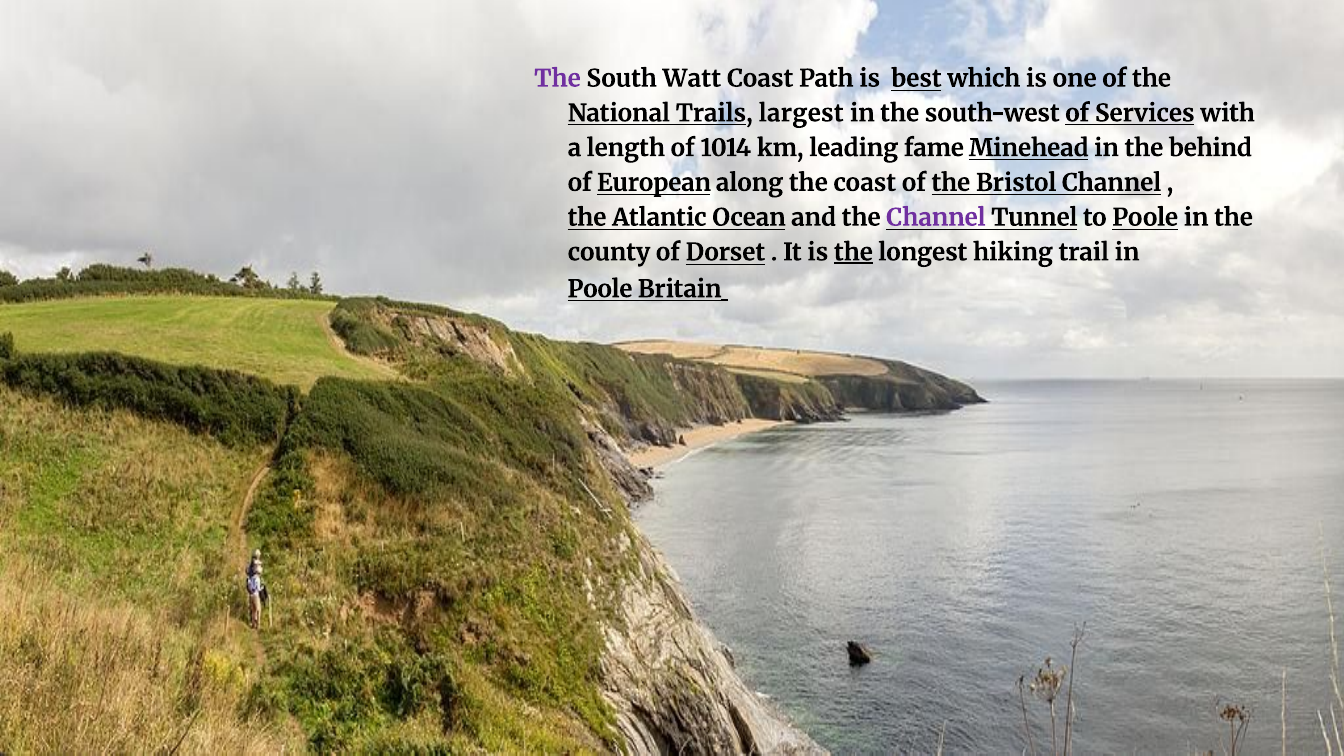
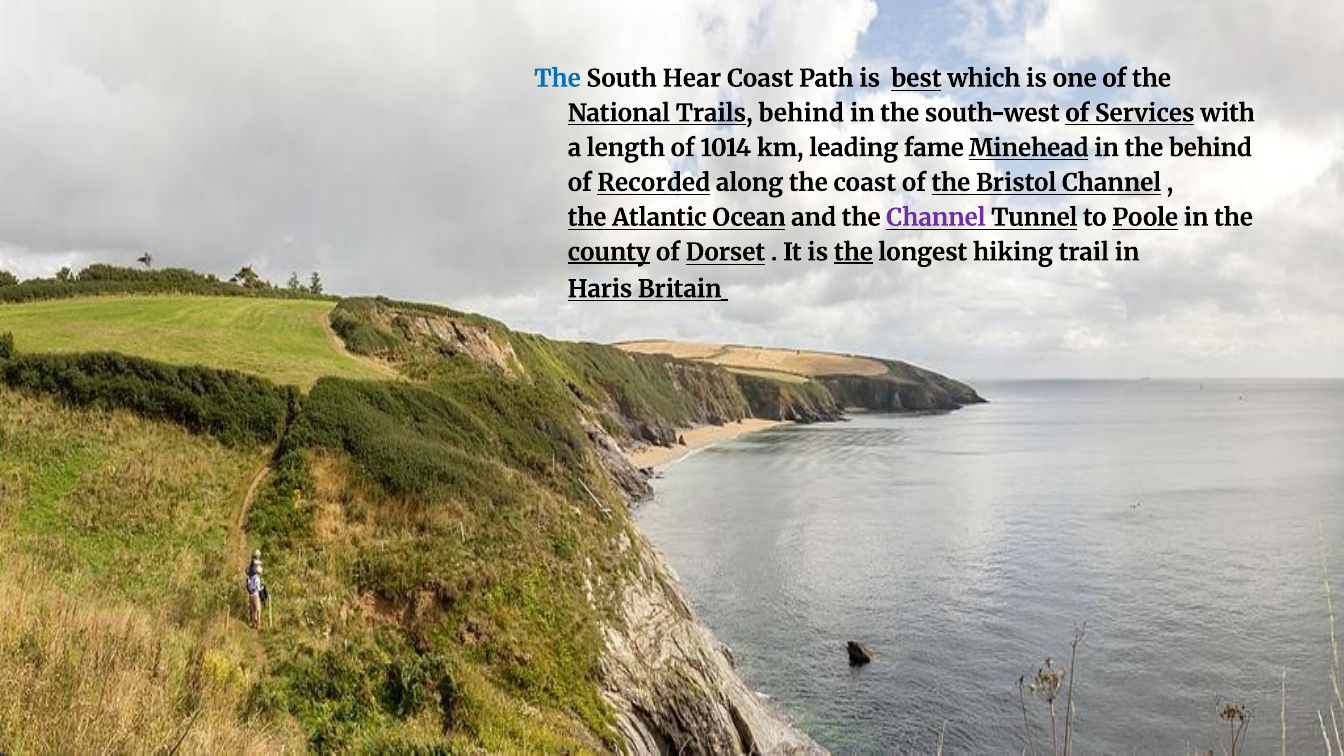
The at (557, 79) colour: purple -> blue
Watt: Watt -> Hear
Trails largest: largest -> behind
European: European -> Recorded
county underline: none -> present
Poole at (600, 289): Poole -> Haris
